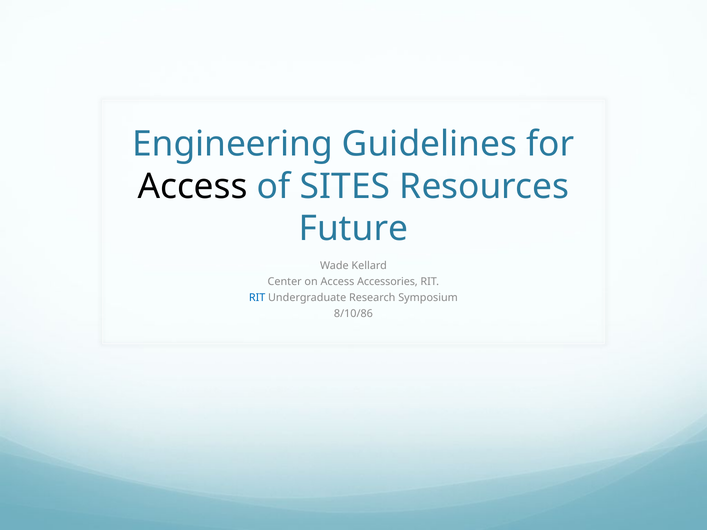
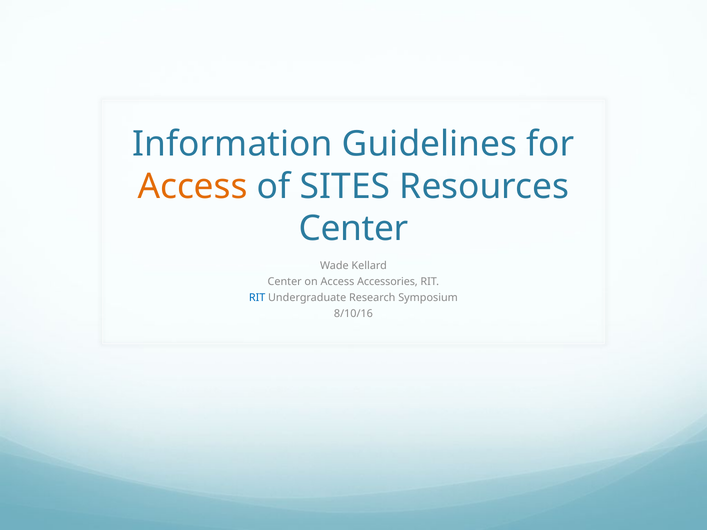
Engineering: Engineering -> Information
Access at (193, 186) colour: black -> orange
Future at (353, 229): Future -> Center
8/10/86: 8/10/86 -> 8/10/16
